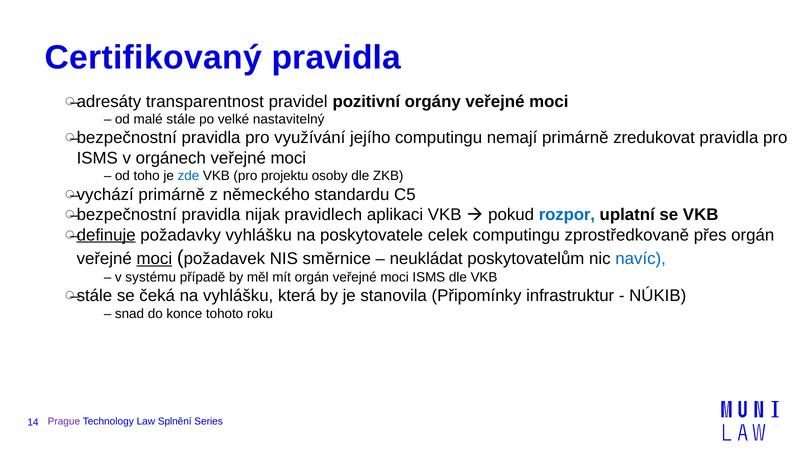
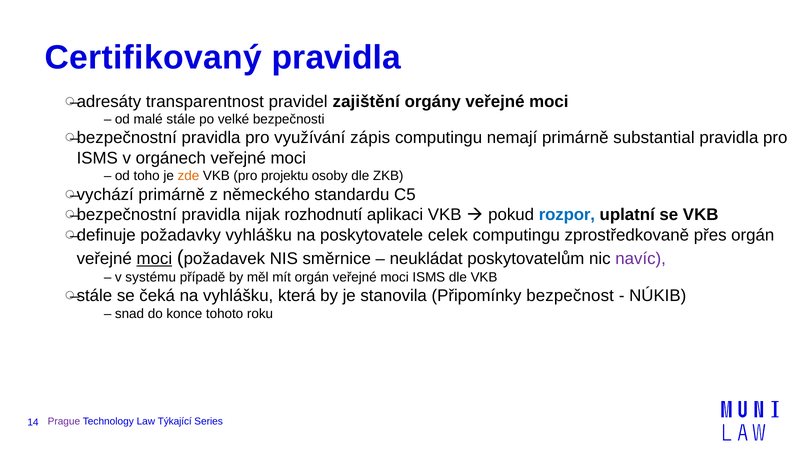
pozitivní: pozitivní -> zajištění
nastavitelný: nastavitelný -> bezpečnosti
jejího: jejího -> zápis
zredukovat: zredukovat -> substantial
zde colour: blue -> orange
pravidlech: pravidlech -> rozhodnutí
definuje underline: present -> none
navíc colour: blue -> purple
infrastruktur: infrastruktur -> bezpečnost
Splnění: Splnění -> Týkající
